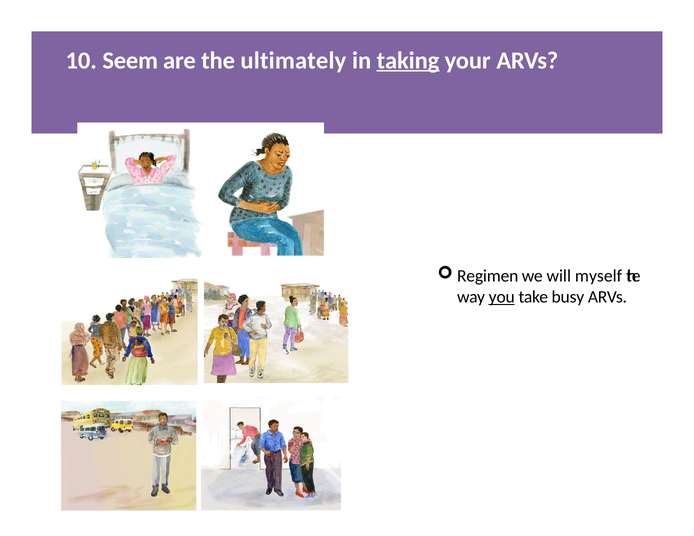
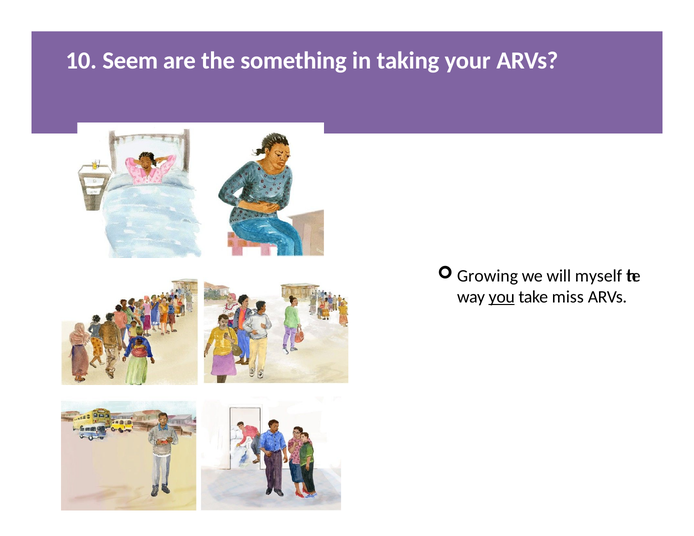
ultimately: ultimately -> something
taking underline: present -> none
Regimen: Regimen -> Growing
busy: busy -> miss
